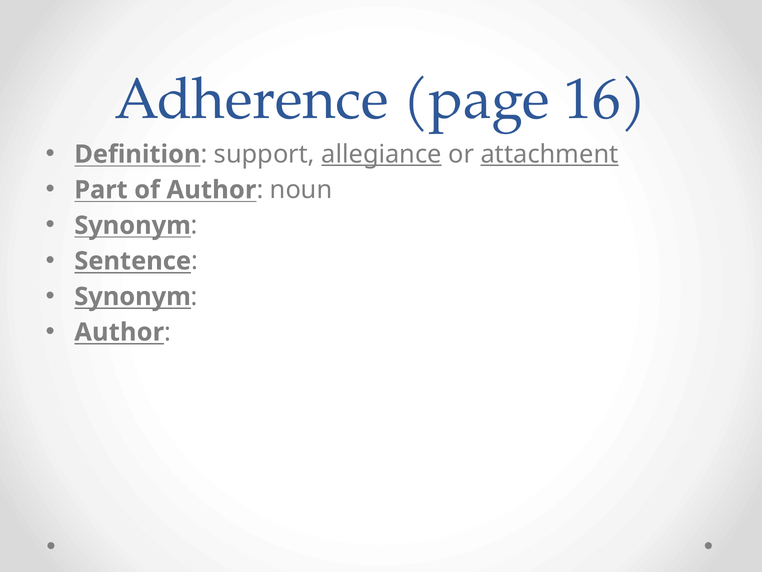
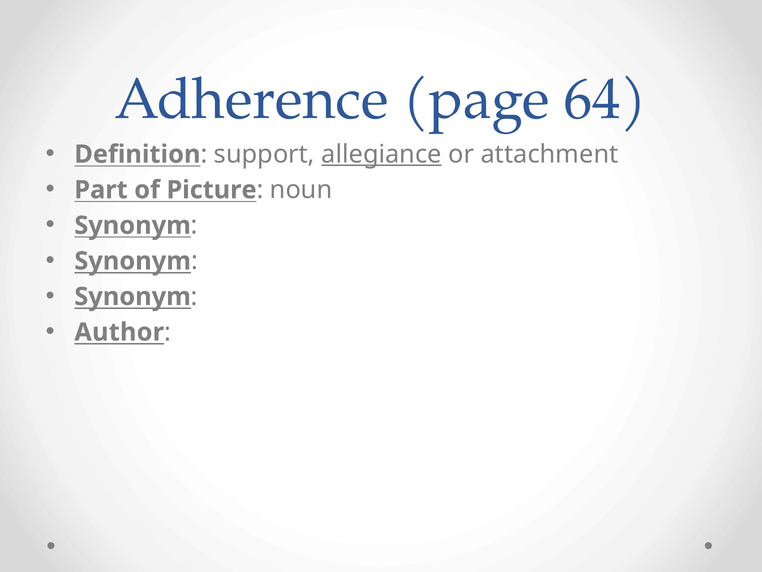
16: 16 -> 64
attachment underline: present -> none
of Author: Author -> Picture
Sentence at (133, 261): Sentence -> Synonym
